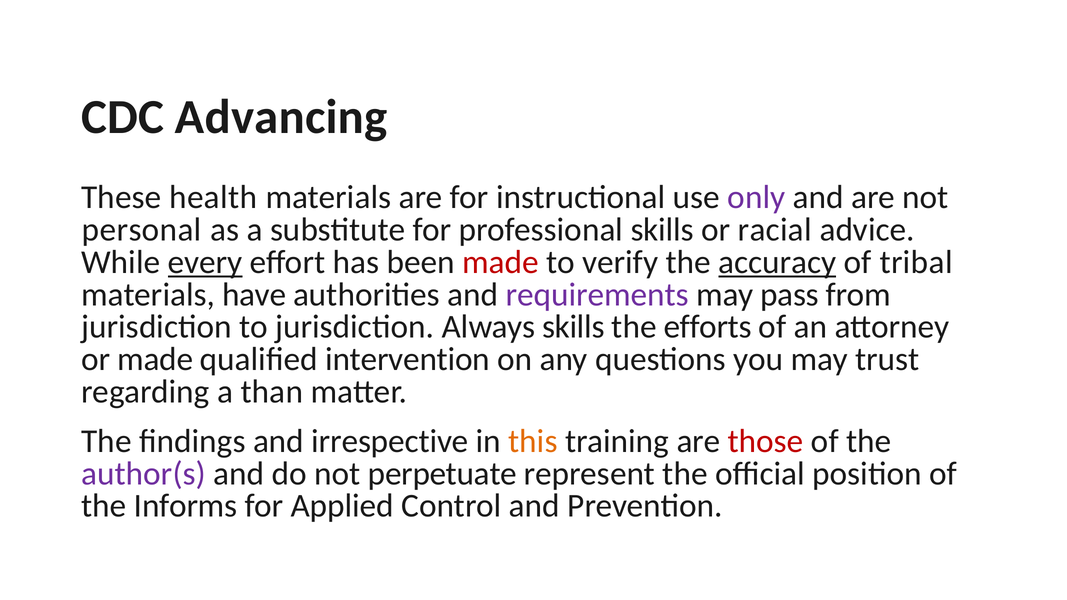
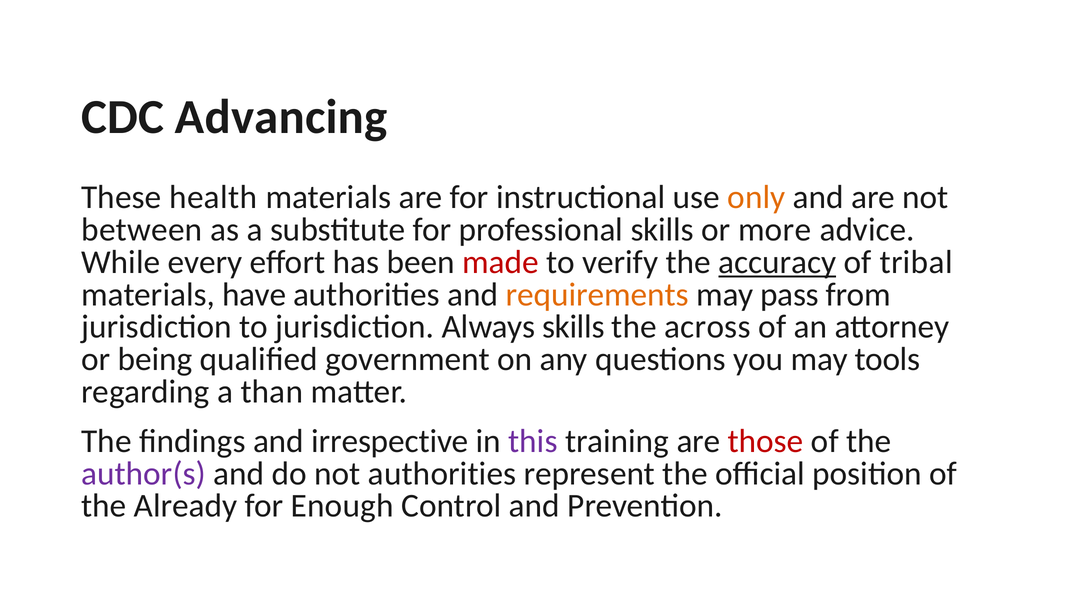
only colour: purple -> orange
personal: personal -> between
racial: racial -> more
every underline: present -> none
requirements colour: purple -> orange
efforts: efforts -> across
or made: made -> being
intervention: intervention -> government
trust: trust -> tools
this colour: orange -> purple
not perpetuate: perpetuate -> authorities
Informs: Informs -> Already
Applied: Applied -> Enough
